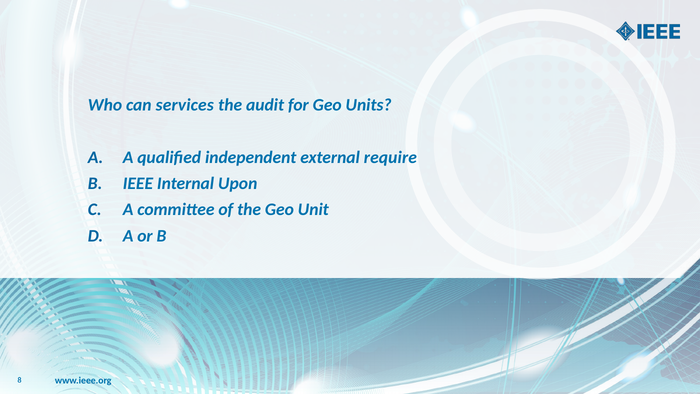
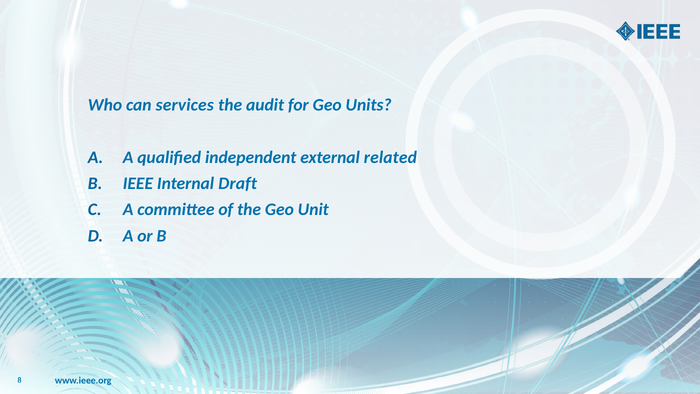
require: require -> related
Upon: Upon -> Draft
